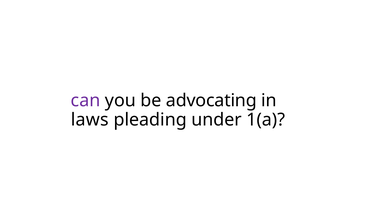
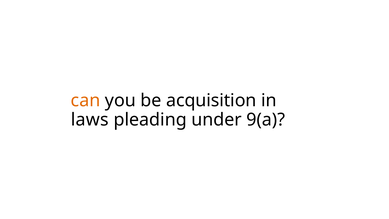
can colour: purple -> orange
advocating: advocating -> acquisition
1(a: 1(a -> 9(a
